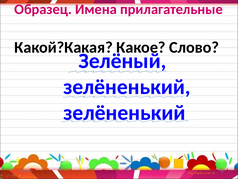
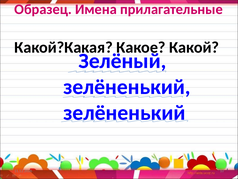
Слово: Слово -> Какой
